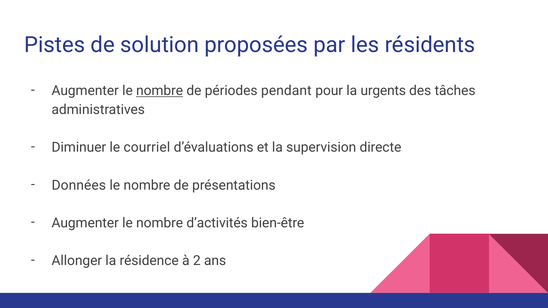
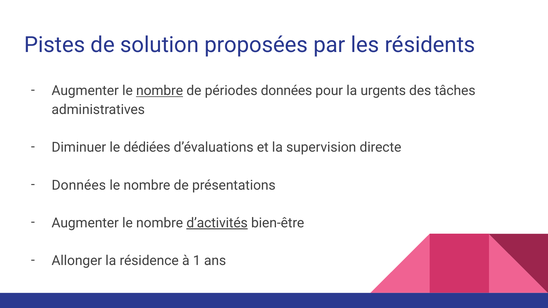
périodes pendant: pendant -> données
courriel: courriel -> dédiées
d’activités underline: none -> present
2: 2 -> 1
